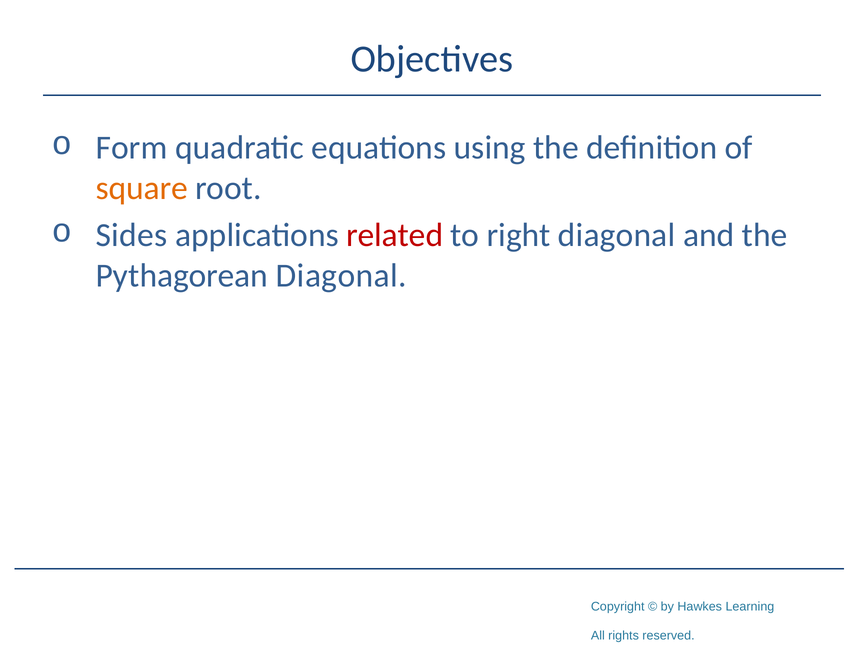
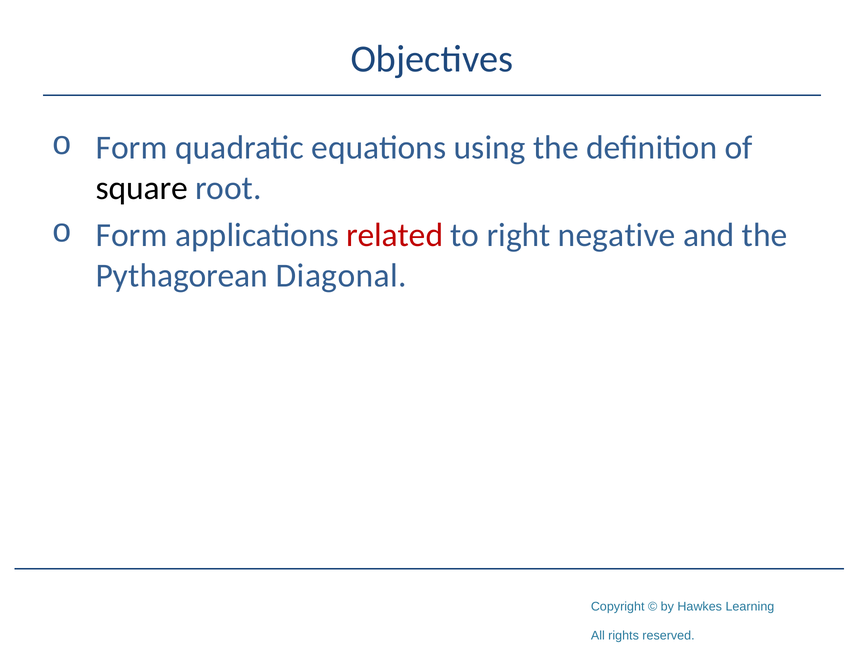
square colour: orange -> black
Sides at (131, 235): Sides -> Form
right diagonal: diagonal -> negative
